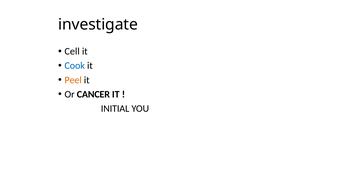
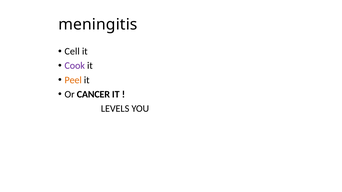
investigate: investigate -> meningitis
Cook colour: blue -> purple
INITIAL: INITIAL -> LEVELS
